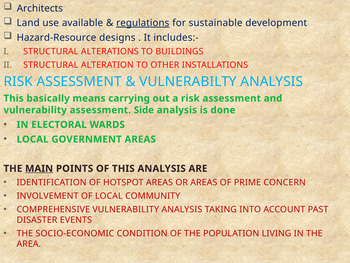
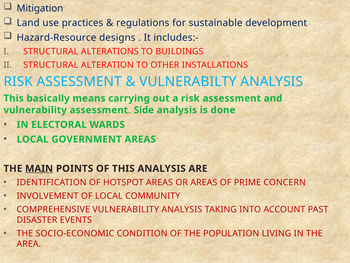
Architects: Architects -> Mitigation
available: available -> practices
regulations underline: present -> none
